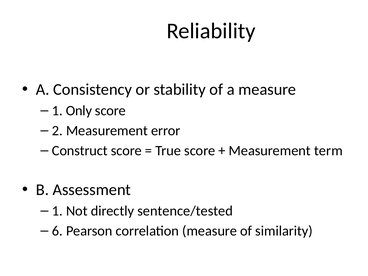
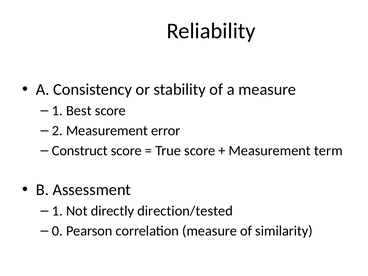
Only: Only -> Best
sentence/tested: sentence/tested -> direction/tested
6: 6 -> 0
